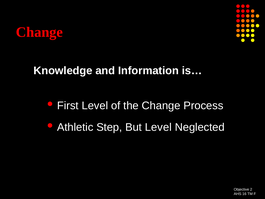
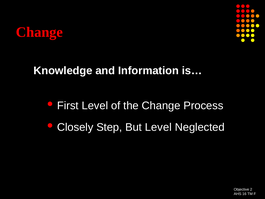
Athletic: Athletic -> Closely
